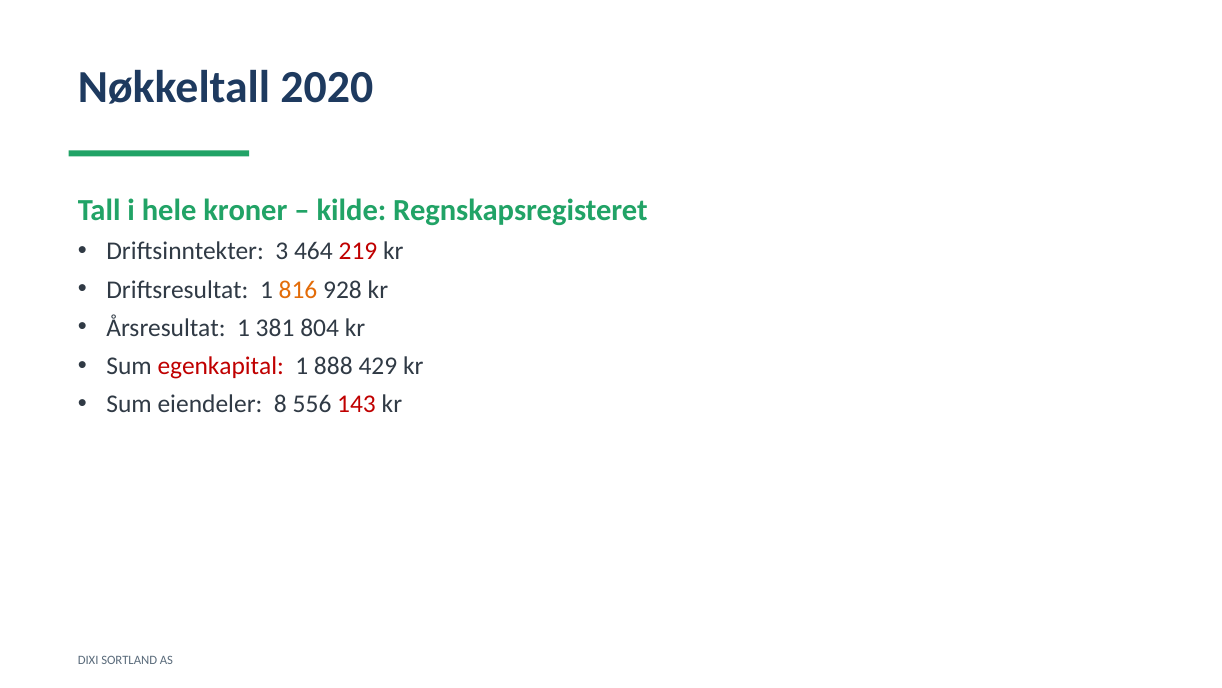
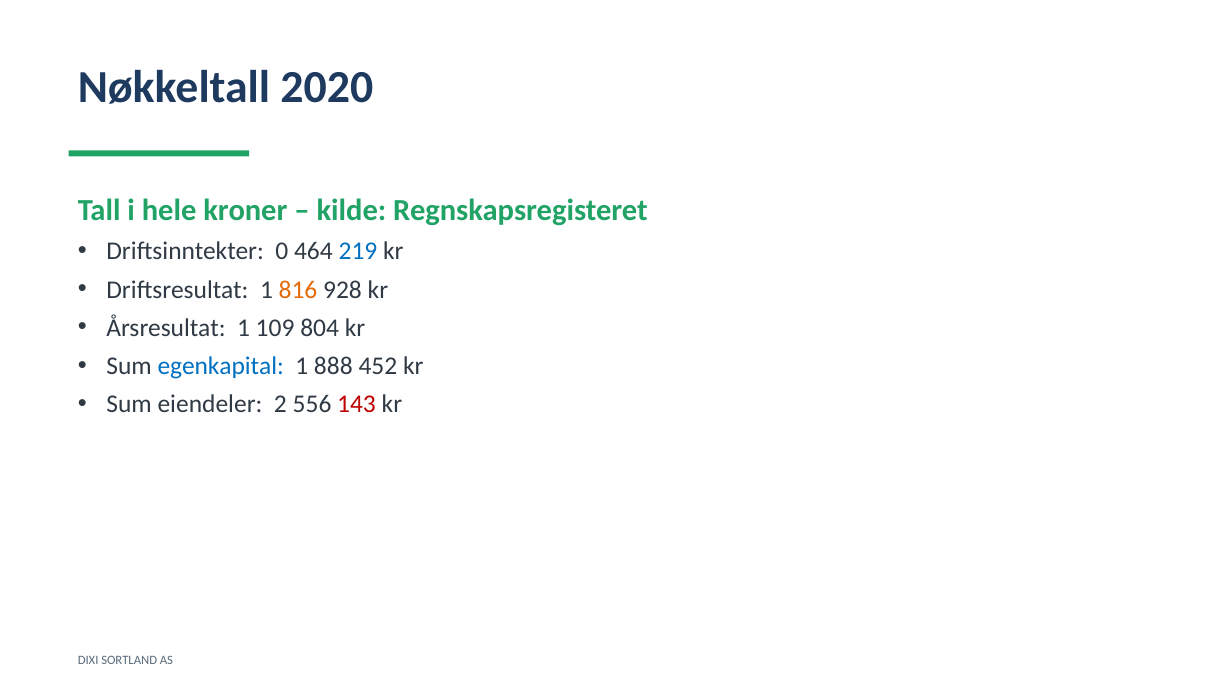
3: 3 -> 0
219 colour: red -> blue
381: 381 -> 109
egenkapital colour: red -> blue
429: 429 -> 452
8: 8 -> 2
